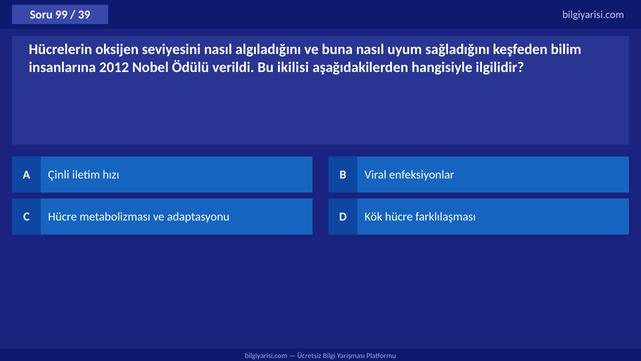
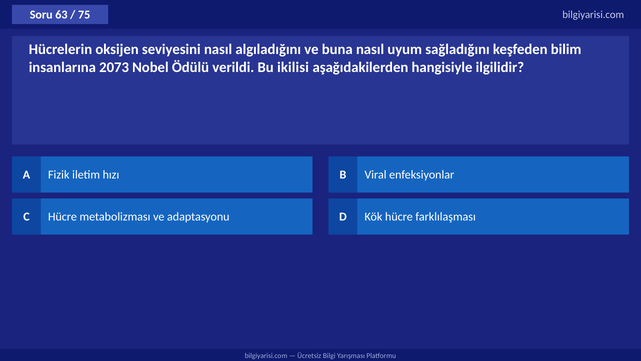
99: 99 -> 63
39: 39 -> 75
2012: 2012 -> 2073
Çinli: Çinli -> Fizik
